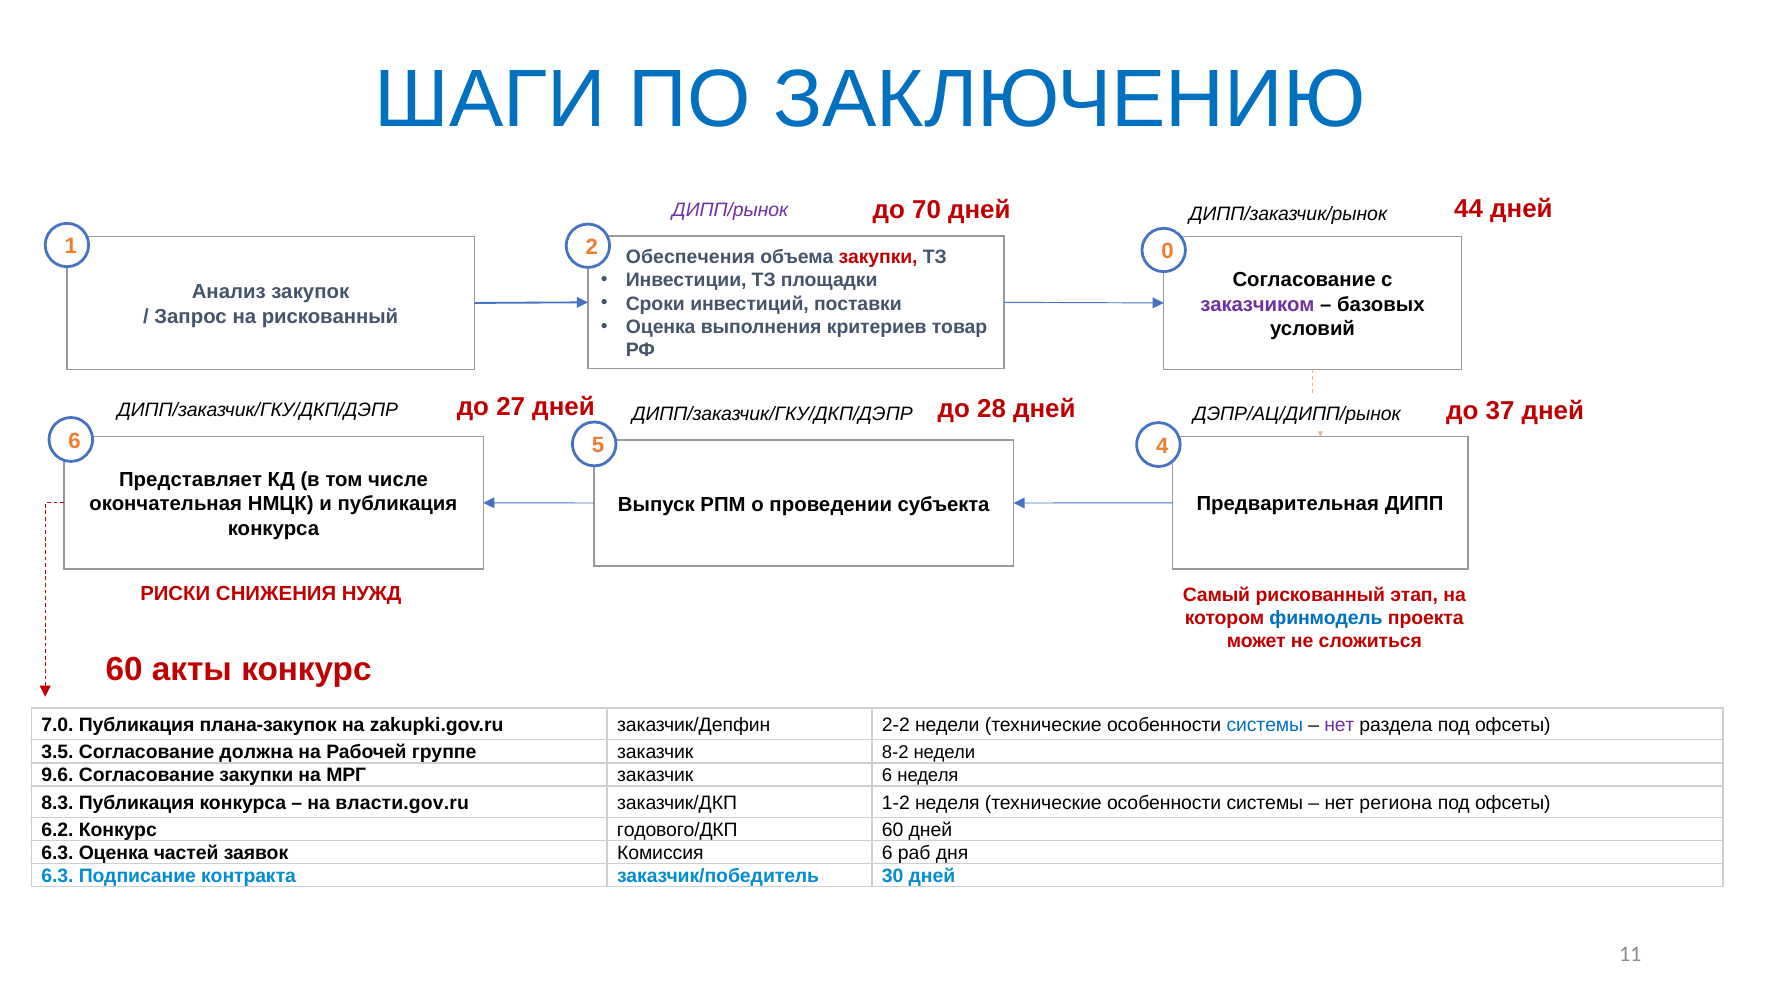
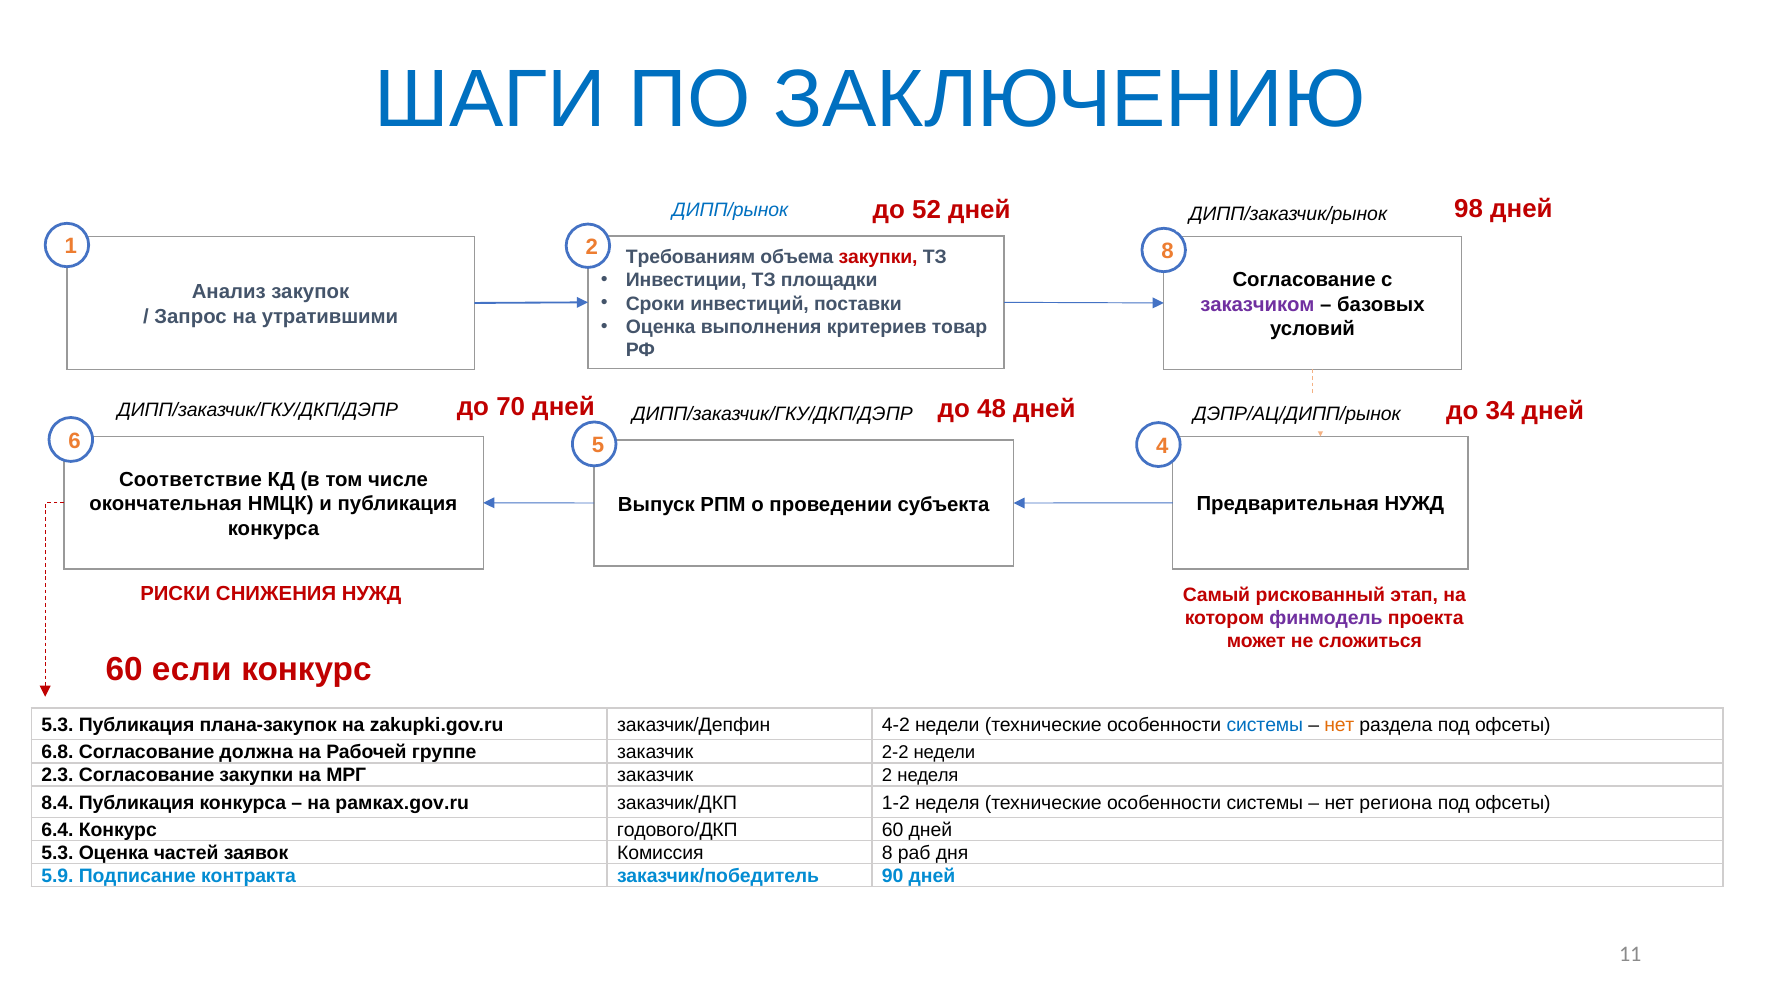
70: 70 -> 52
44: 44 -> 98
ДИПП/рынок colour: purple -> blue
2 0: 0 -> 8
Обеспечения: Обеспечения -> Требованиям
на рискованный: рискованный -> утратившими
27: 27 -> 70
28: 28 -> 48
37: 37 -> 34
Представляет: Представляет -> Соответствие
Предварительная ДИПП: ДИПП -> НУЖД
финмодель colour: blue -> purple
акты: акты -> если
7.0 at (57, 725): 7.0 -> 5.3
2-2: 2-2 -> 4-2
нет at (1339, 725) colour: purple -> orange
3.5: 3.5 -> 6.8
8-2: 8-2 -> 2-2
9.6: 9.6 -> 2.3
заказчик 6: 6 -> 2
8.3: 8.3 -> 8.4
власти.gov.ru: власти.gov.ru -> рамках.gov.ru
6.2: 6.2 -> 6.4
6.3 at (57, 854): 6.3 -> 5.3
Комиссия 6: 6 -> 8
6.3 at (57, 877): 6.3 -> 5.9
30: 30 -> 90
